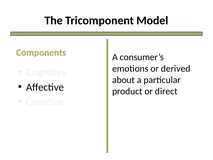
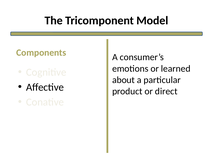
derived: derived -> learned
